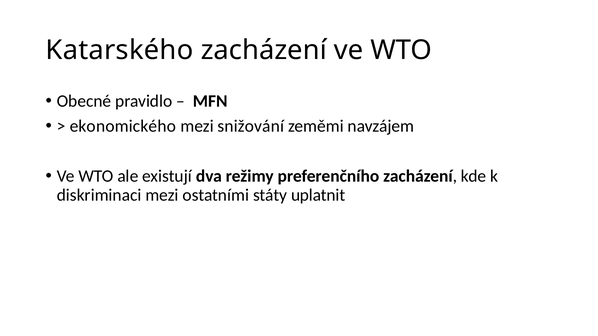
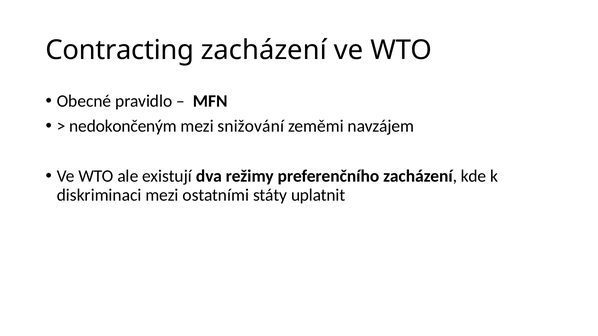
Katarského: Katarského -> Contracting
ekonomického: ekonomického -> nedokončeným
